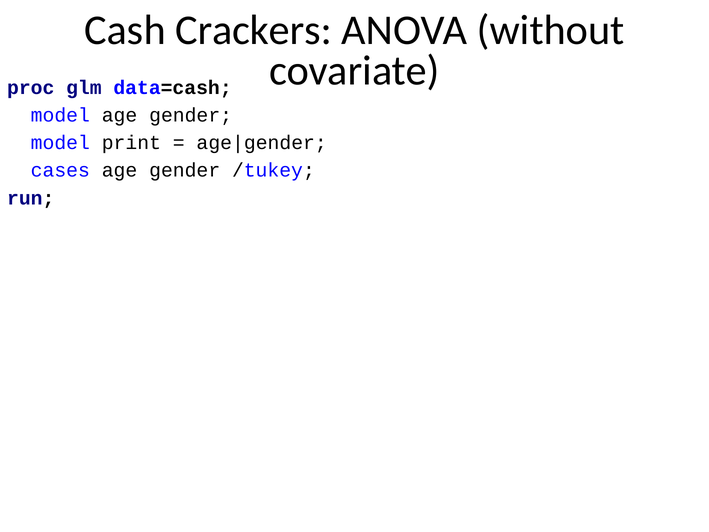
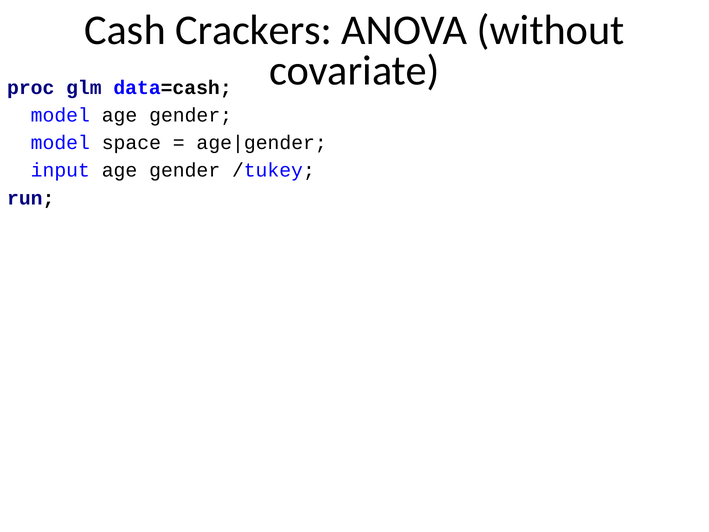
print: print -> space
cases: cases -> input
